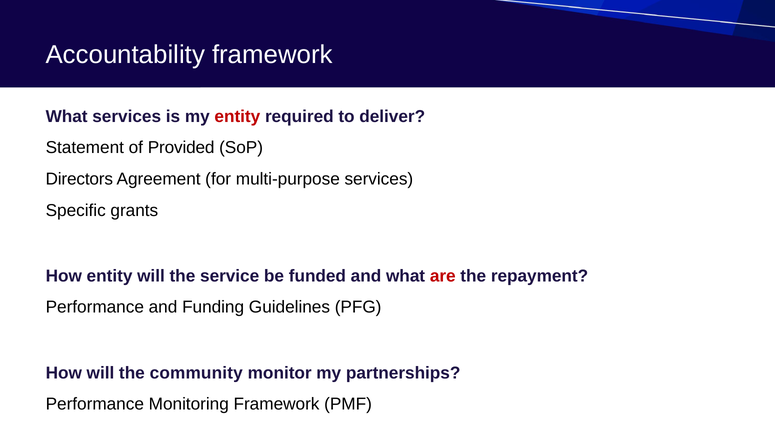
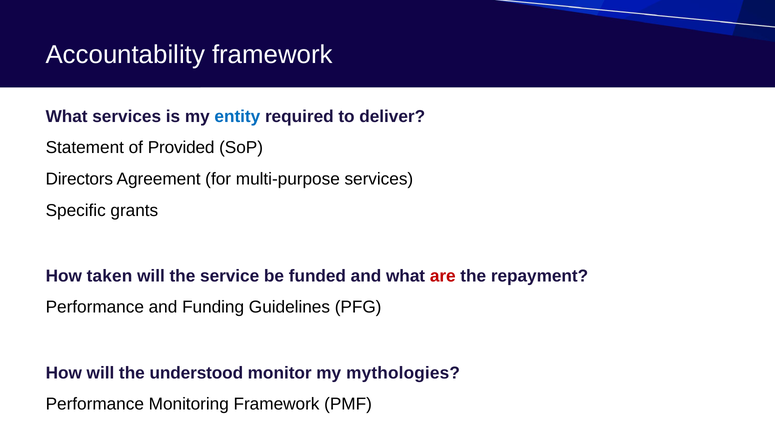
entity at (237, 116) colour: red -> blue
How entity: entity -> taken
community: community -> understood
partnerships: partnerships -> mythologies
